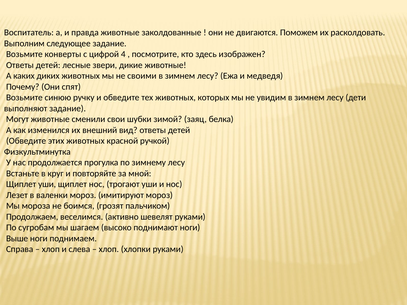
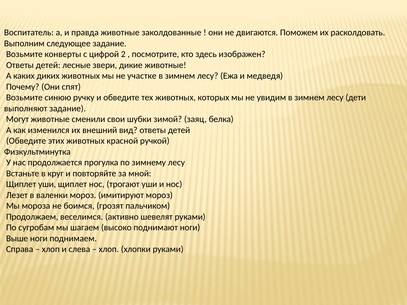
4: 4 -> 2
своими: своими -> участке
